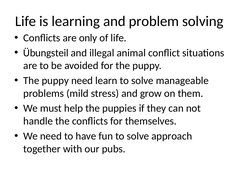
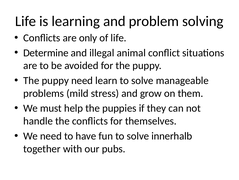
Übungsteil: Übungsteil -> Determine
approach: approach -> innerhalb
